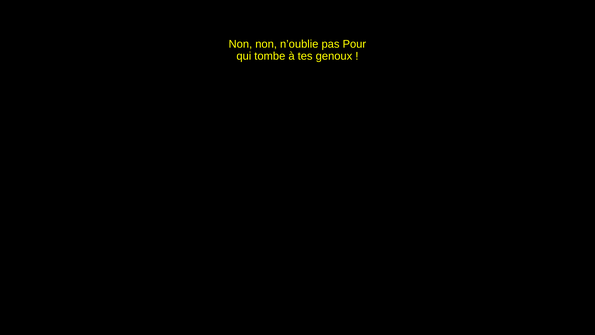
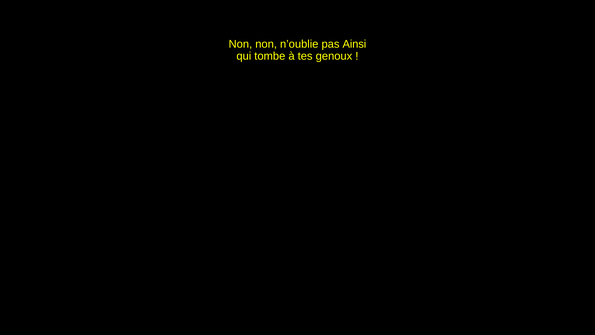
Pour: Pour -> Ainsi
